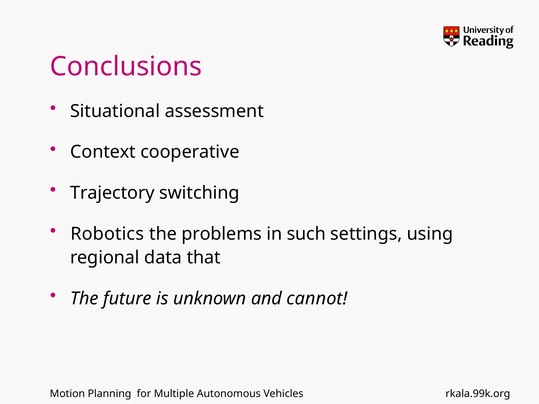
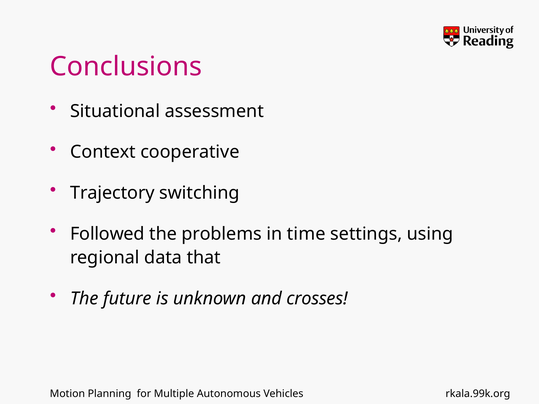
Robotics: Robotics -> Followed
such: such -> time
cannot: cannot -> crosses
